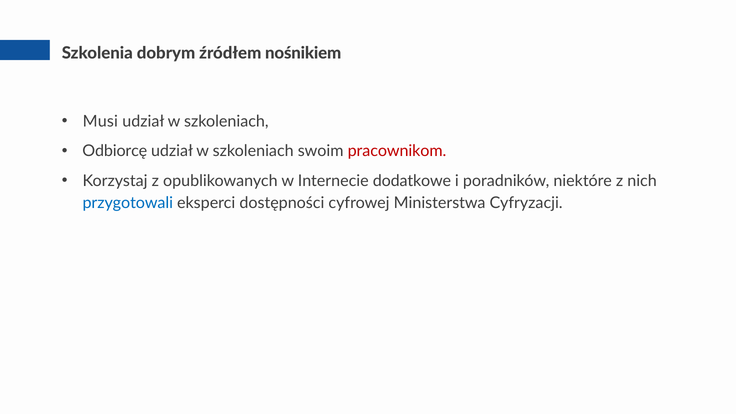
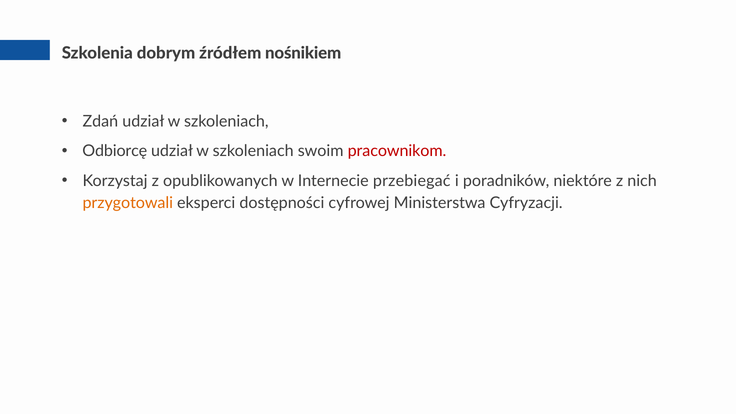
Musi: Musi -> Zdań
dodatkowe: dodatkowe -> przebiegać
przygotowali colour: blue -> orange
